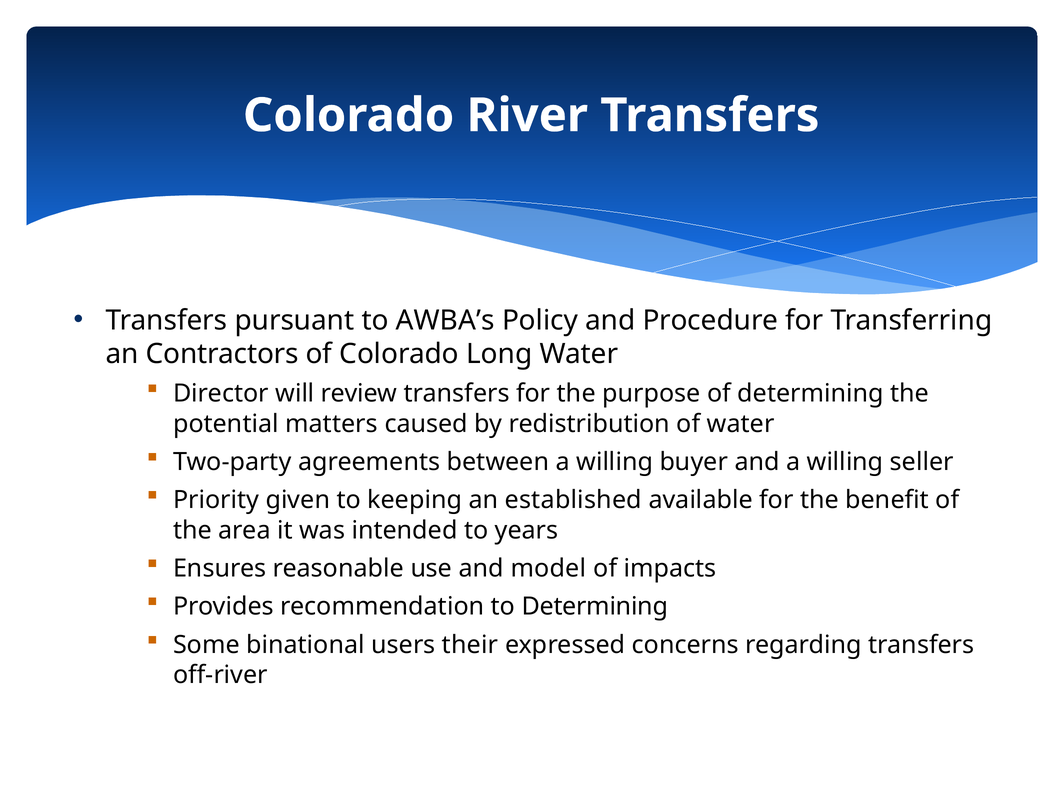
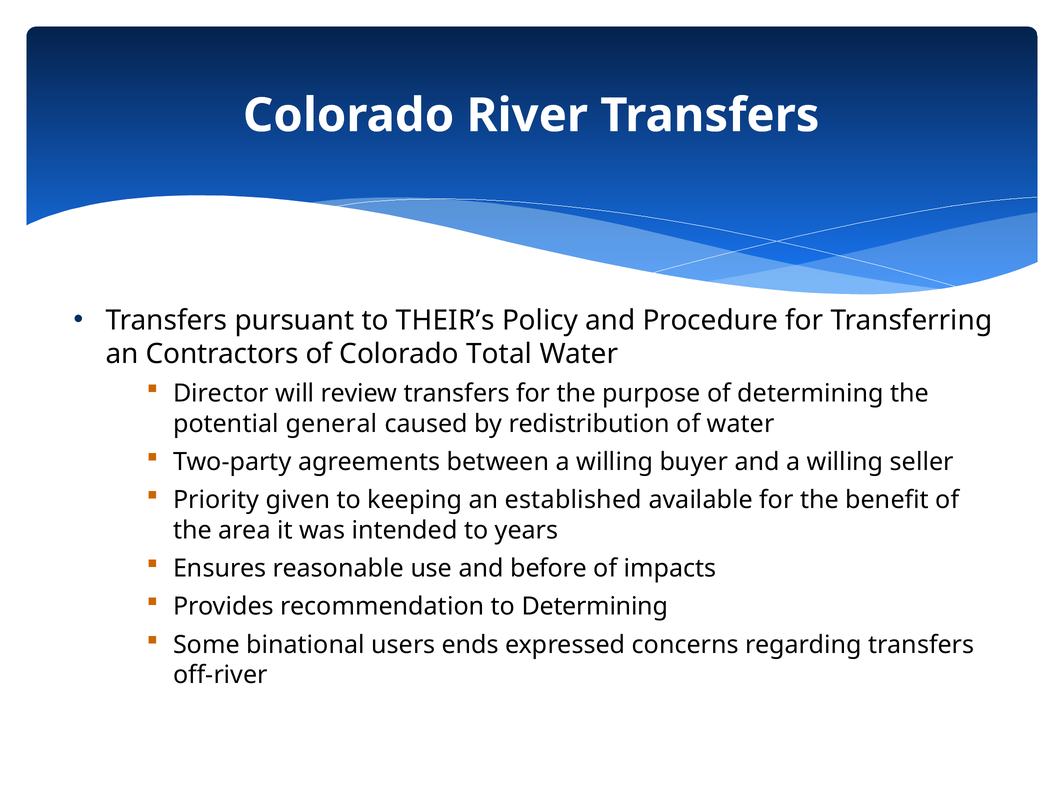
AWBA’s: AWBA’s -> THEIR’s
Long: Long -> Total
matters: matters -> general
model: model -> before
their: their -> ends
